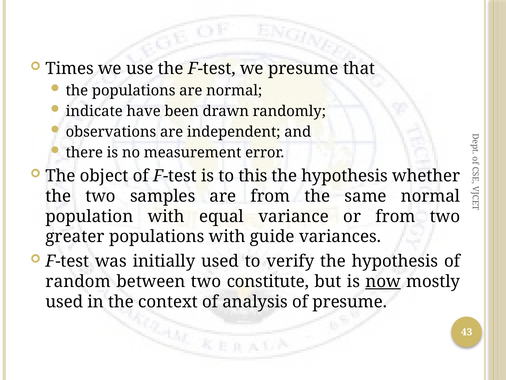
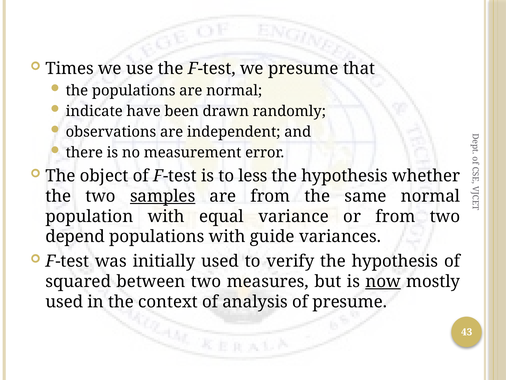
this: this -> less
samples underline: none -> present
greater: greater -> depend
random: random -> squared
constitute: constitute -> measures
